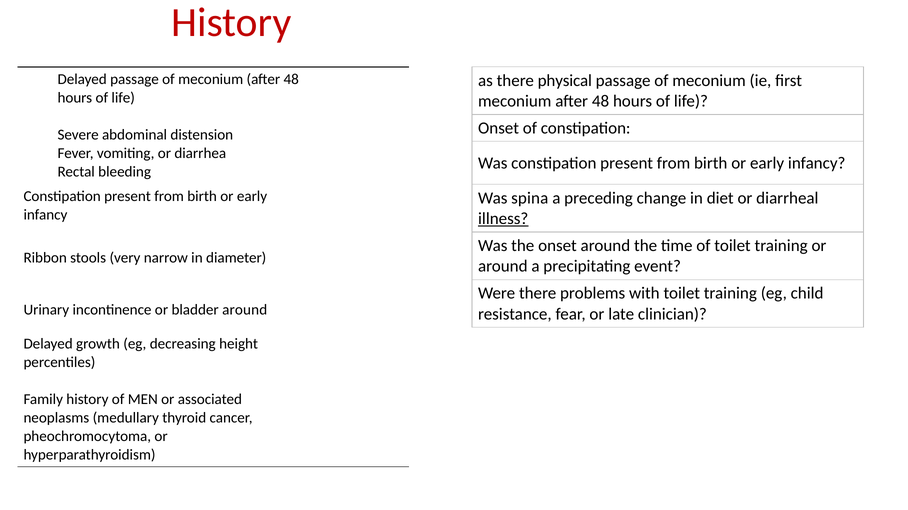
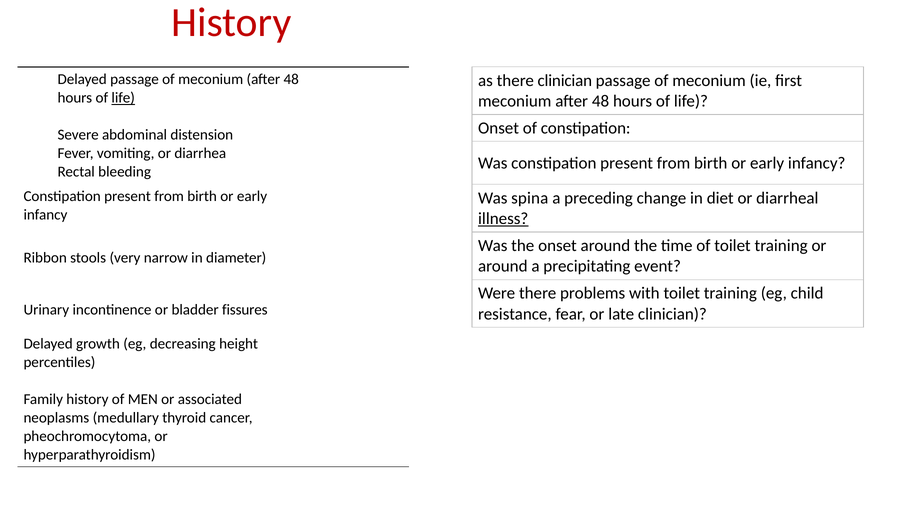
there physical: physical -> clinician
life at (123, 98) underline: none -> present
bladder around: around -> fissures
